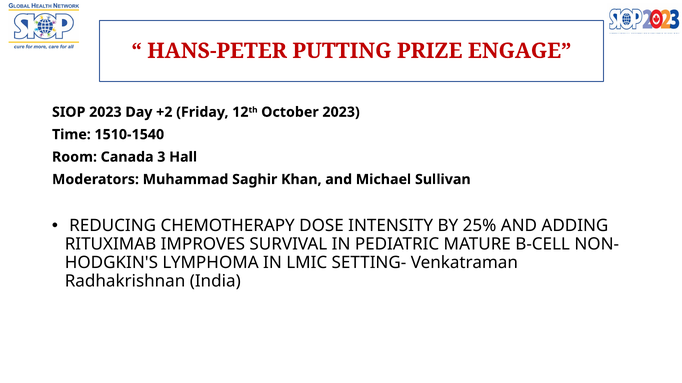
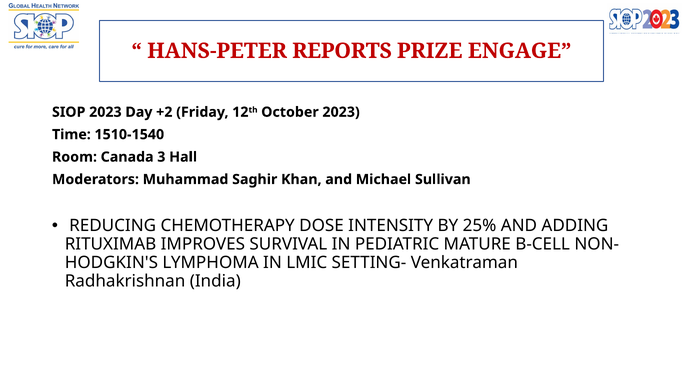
PUTTING: PUTTING -> REPORTS
